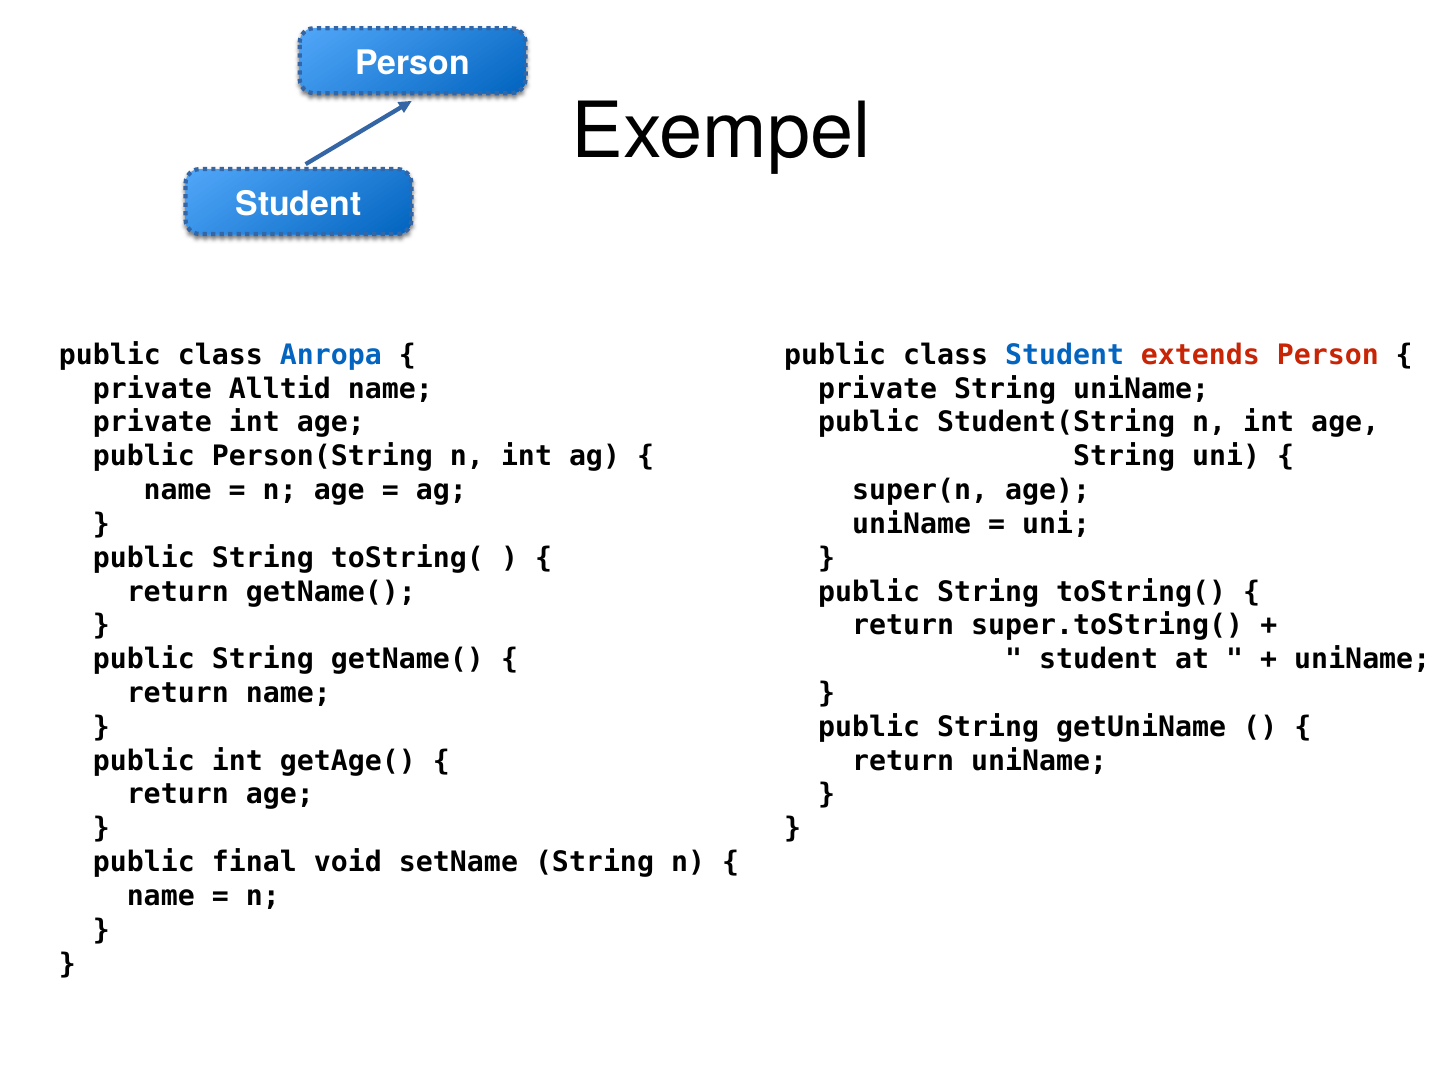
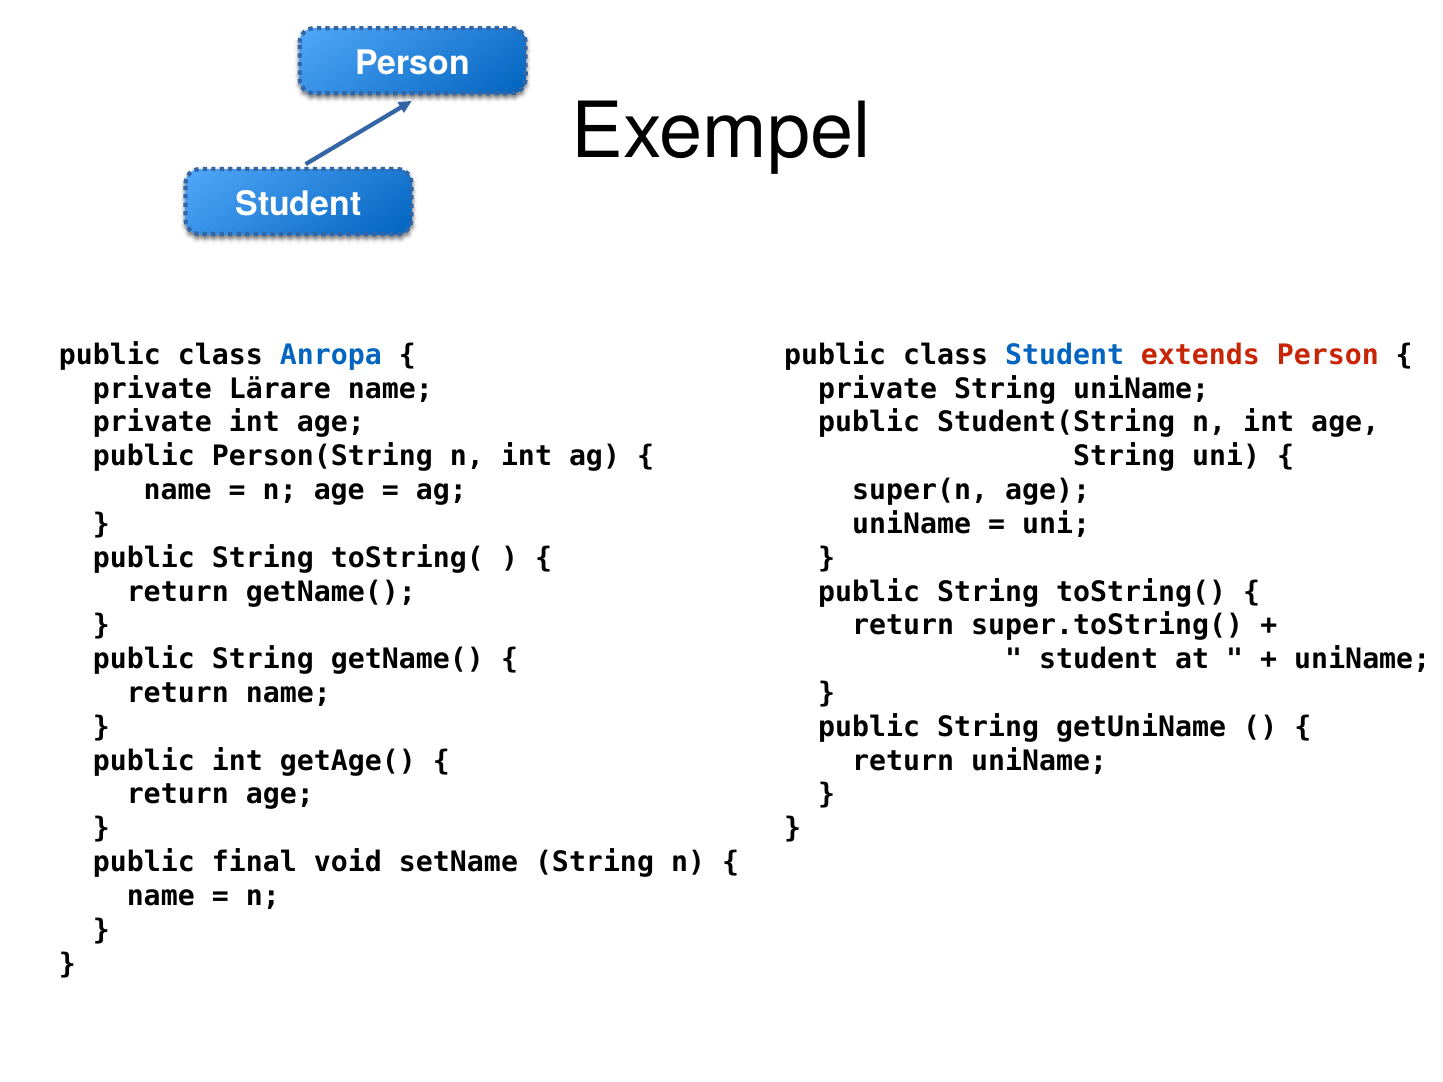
Alltid: Alltid -> Lärare
